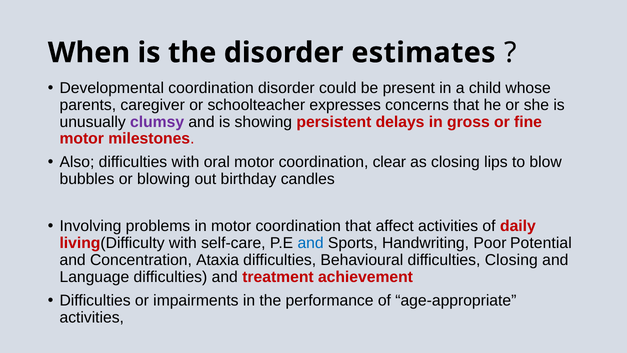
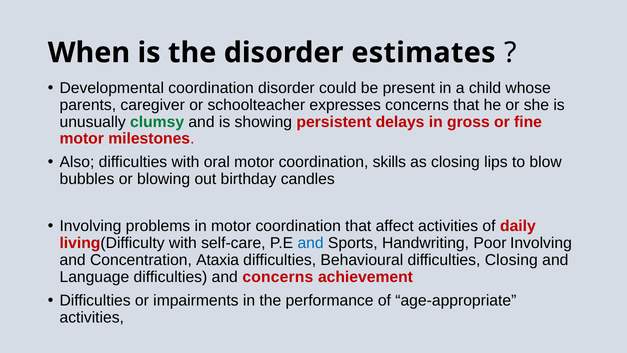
clumsy colour: purple -> green
clear: clear -> skills
Poor Potential: Potential -> Involving
and treatment: treatment -> concerns
